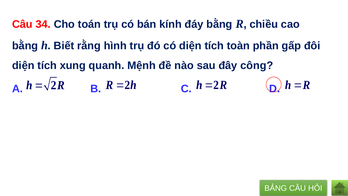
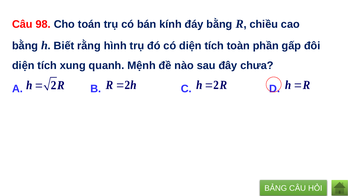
34: 34 -> 98
công: công -> chưa
